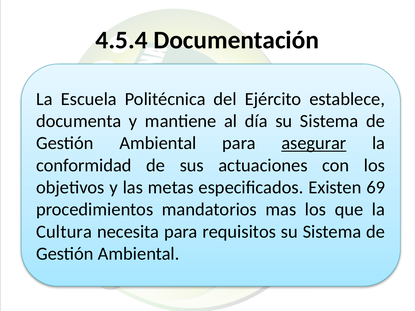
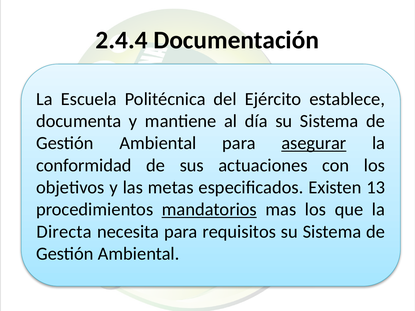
4.5.4: 4.5.4 -> 2.4.4
69: 69 -> 13
mandatorios underline: none -> present
Cultura: Cultura -> Directa
